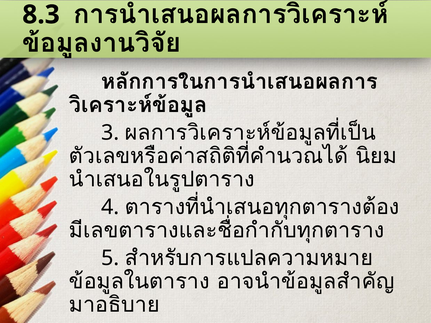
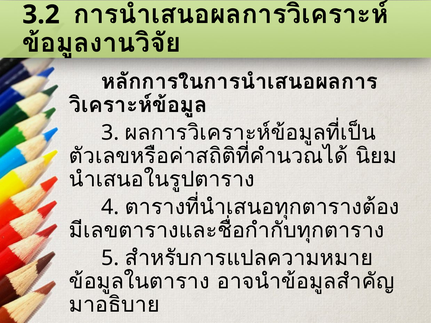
8.3: 8.3 -> 3.2
